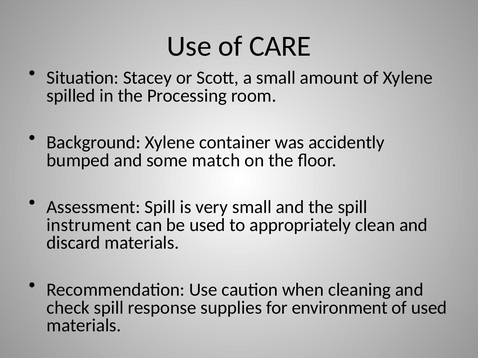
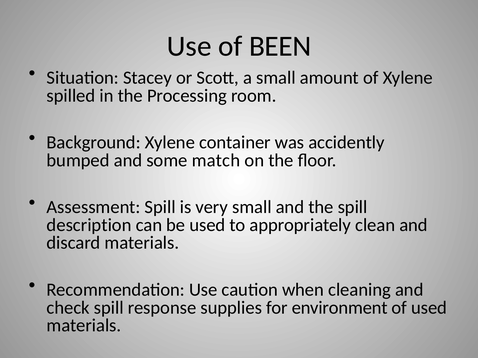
CARE: CARE -> BEEN
instrument: instrument -> description
